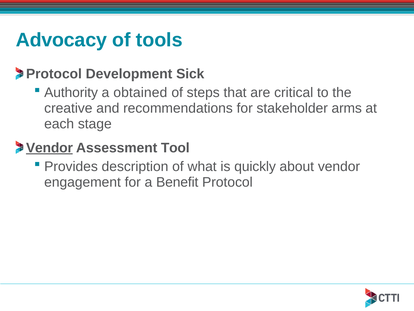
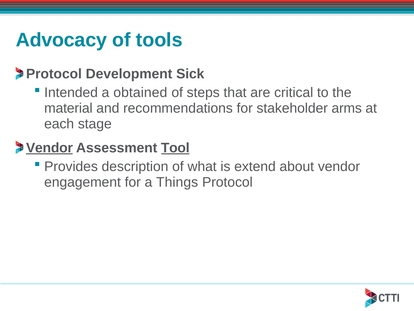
Authority: Authority -> Intended
creative: creative -> material
Tool underline: none -> present
quickly: quickly -> extend
Benefit: Benefit -> Things
